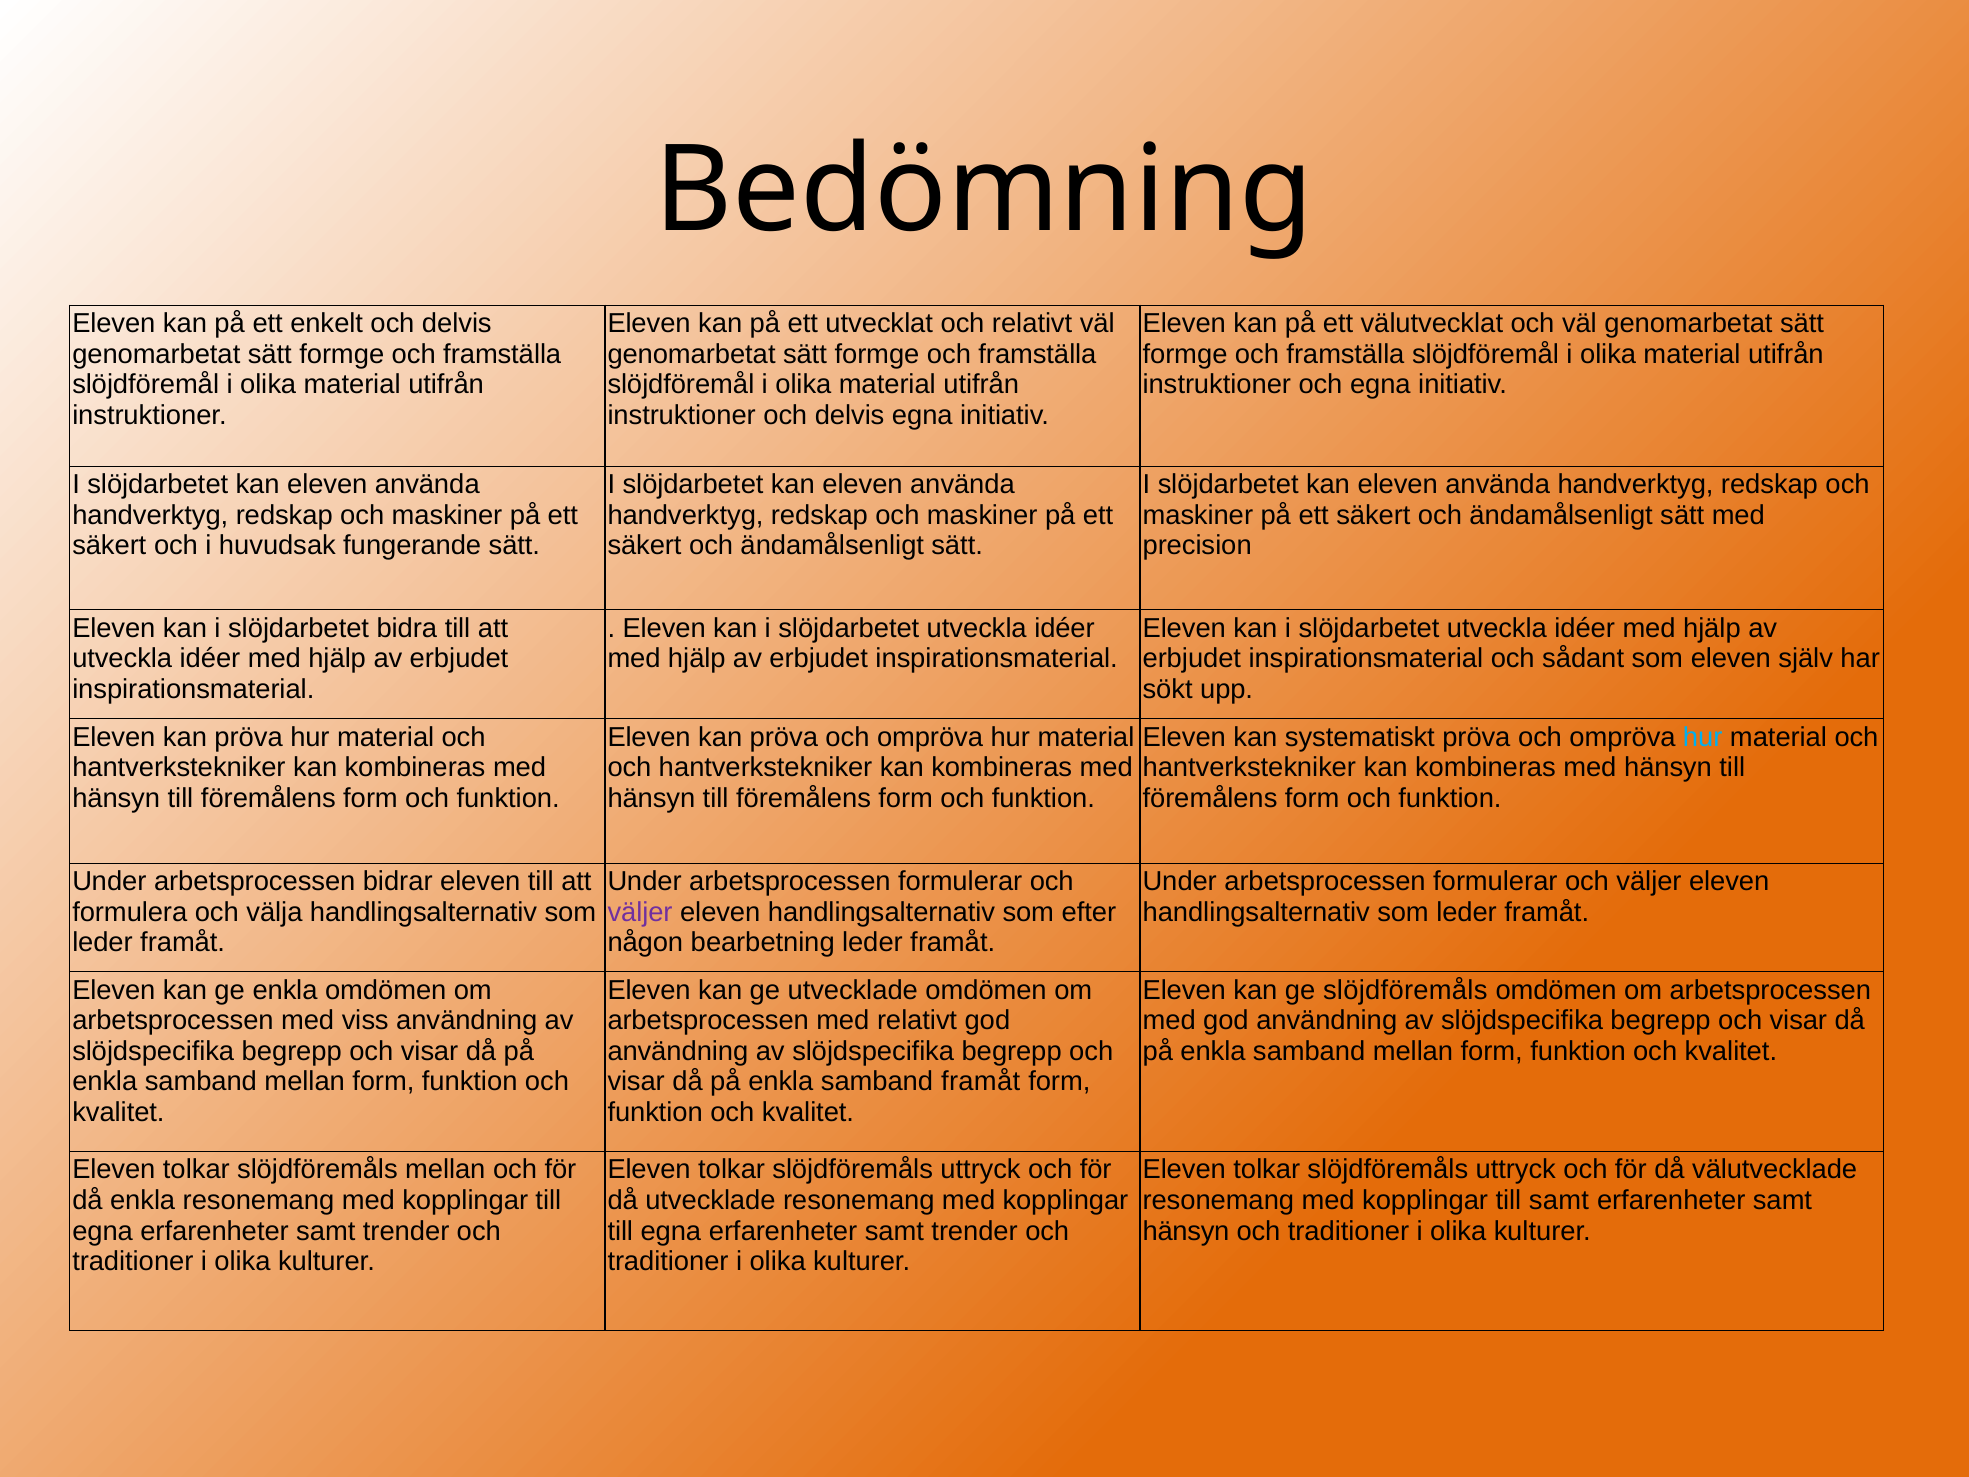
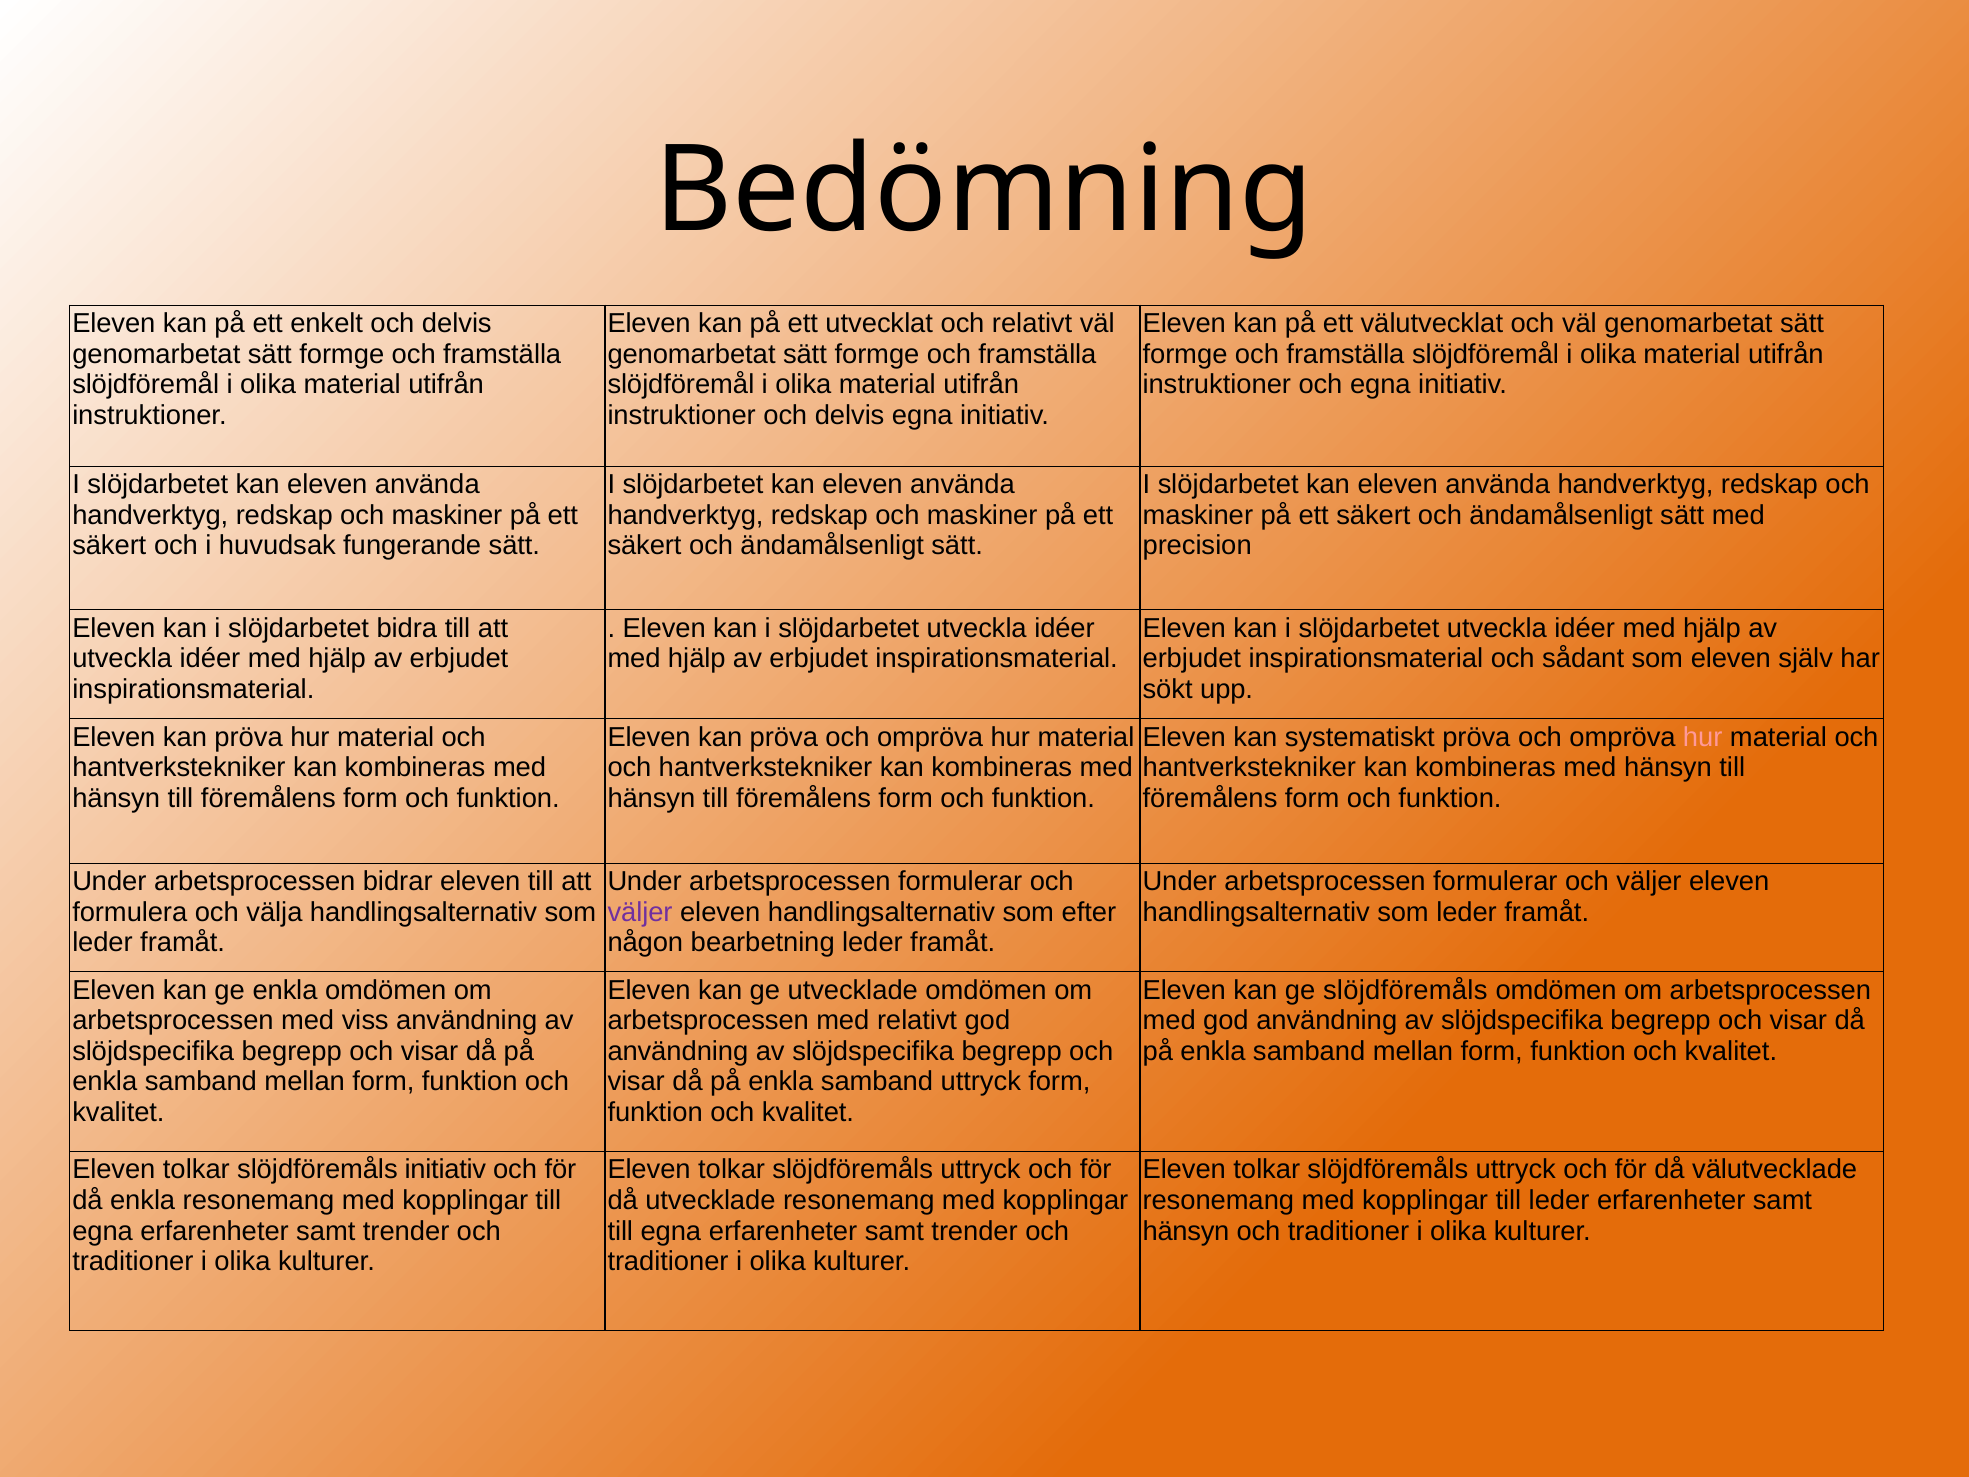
hur at (1703, 737) colour: light blue -> pink
samband framåt: framåt -> uttryck
slöjdföremåls mellan: mellan -> initiativ
till samt: samt -> leder
